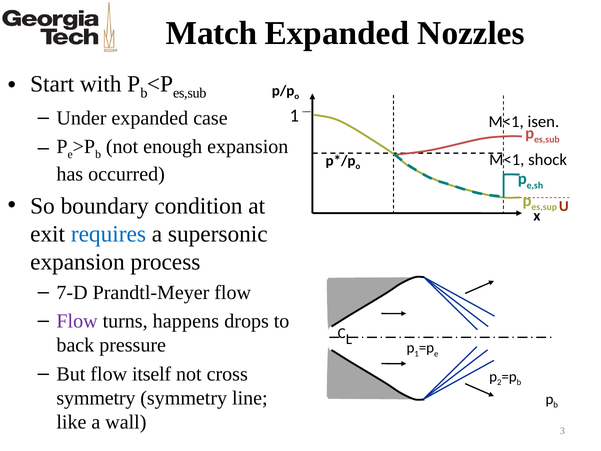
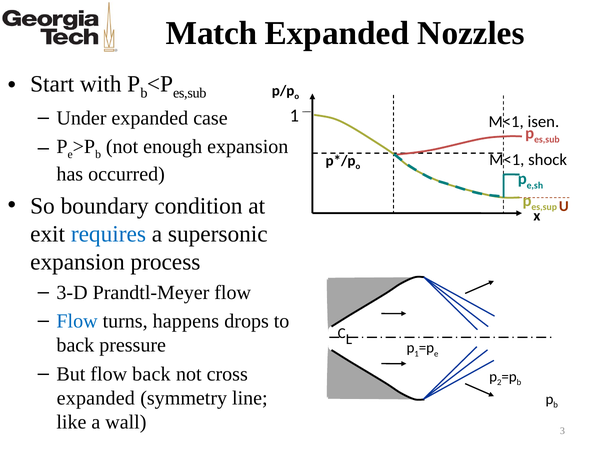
7-D: 7-D -> 3-D
Flow at (77, 321) colour: purple -> blue
flow itself: itself -> back
symmetry at (96, 398): symmetry -> expanded
